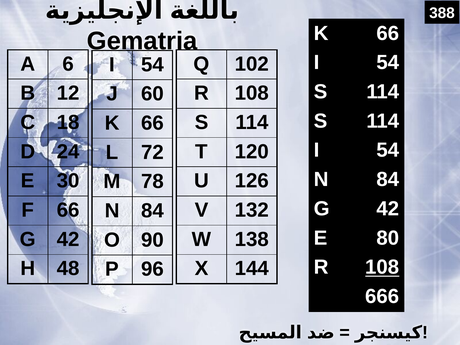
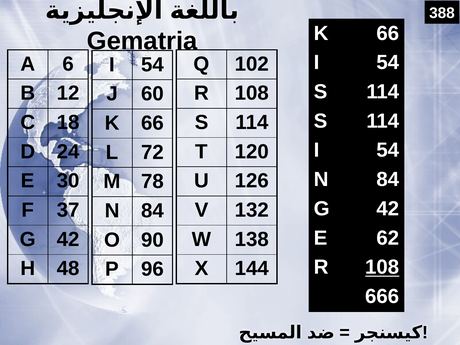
F 66: 66 -> 37
80: 80 -> 62
